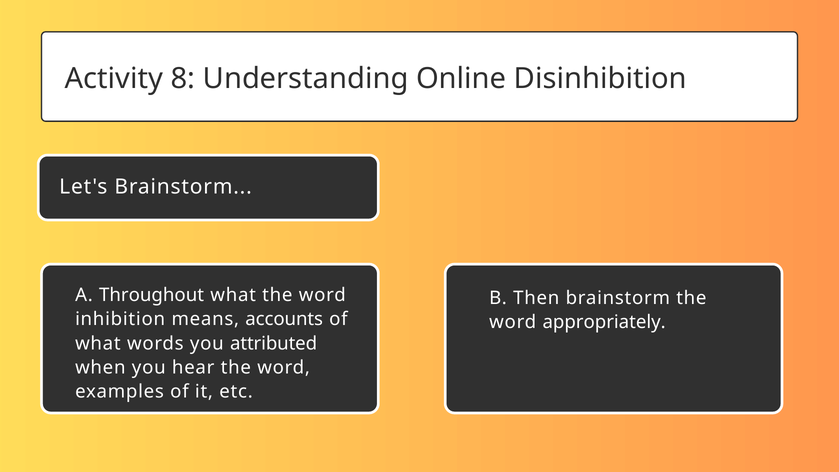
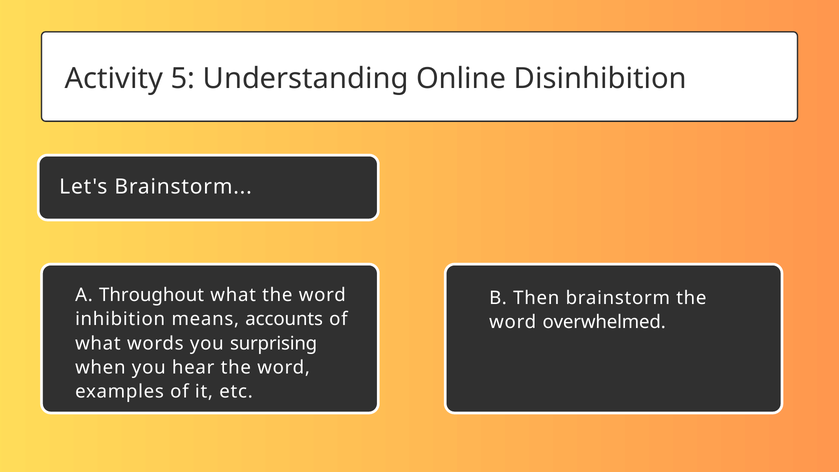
8: 8 -> 5
appropriately: appropriately -> overwhelmed
attributed: attributed -> surprising
